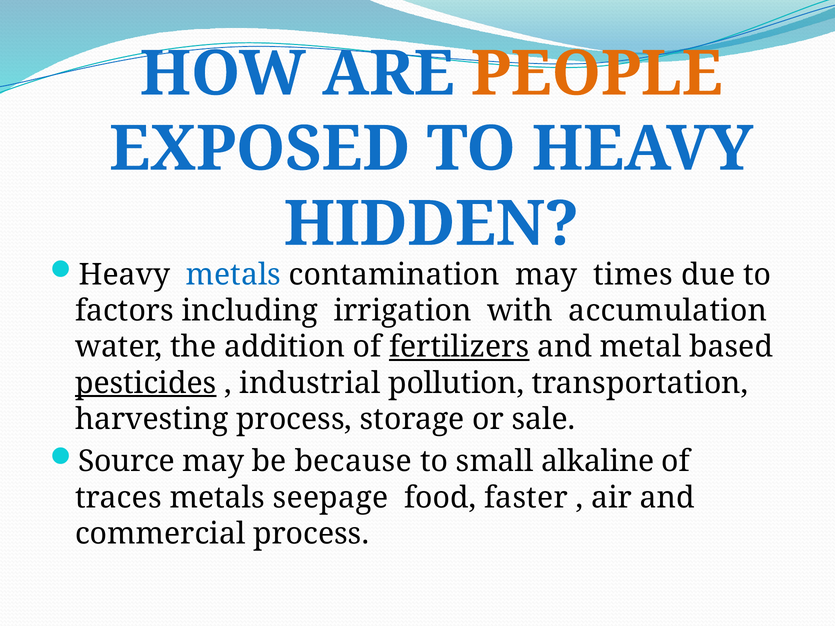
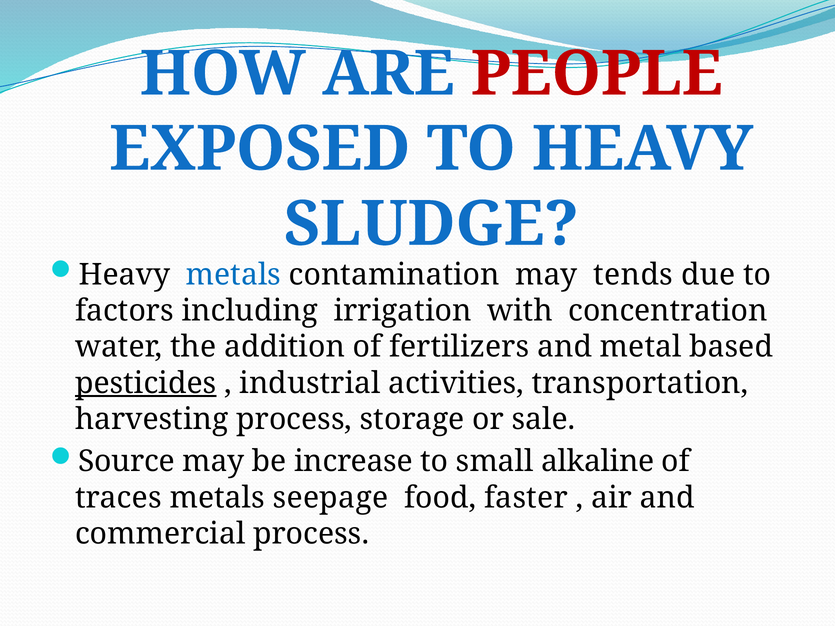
PEOPLE colour: orange -> red
HIDDEN: HIDDEN -> SLUDGE
times: times -> tends
accumulation: accumulation -> concentration
fertilizers underline: present -> none
pollution: pollution -> activities
because: because -> increase
